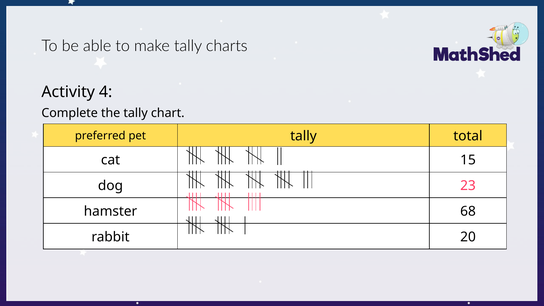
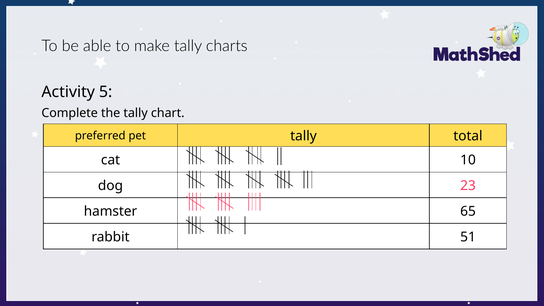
4: 4 -> 5
15: 15 -> 10
68: 68 -> 65
20: 20 -> 51
